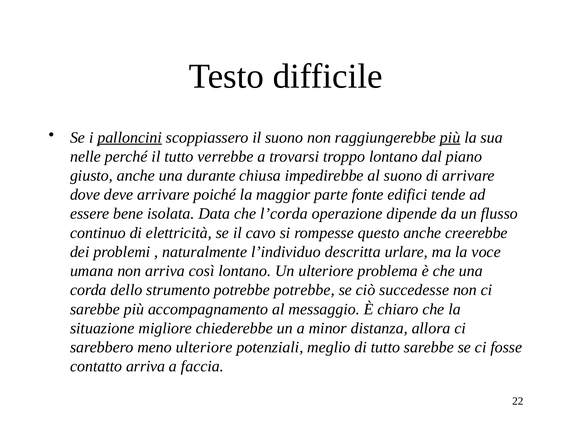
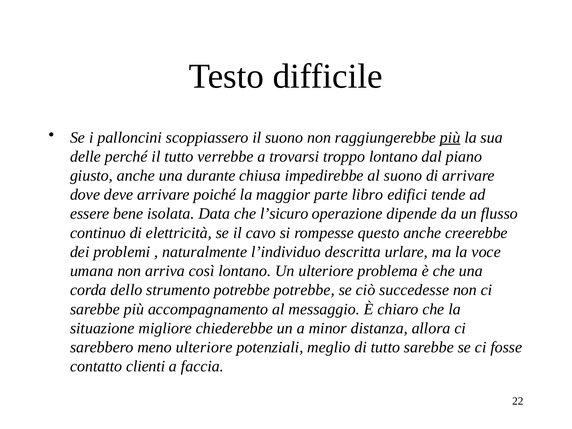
palloncini underline: present -> none
nelle: nelle -> delle
fonte: fonte -> libro
l’corda: l’corda -> l’sicuro
contatto arriva: arriva -> clienti
